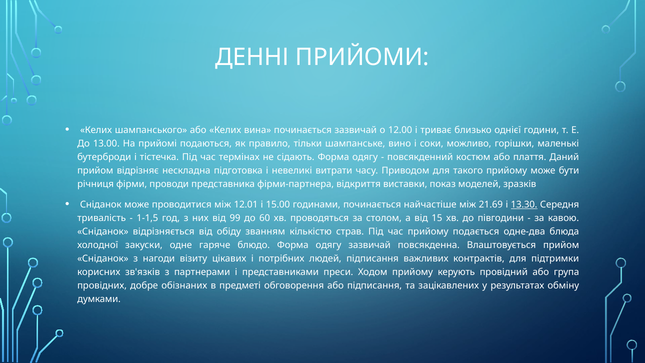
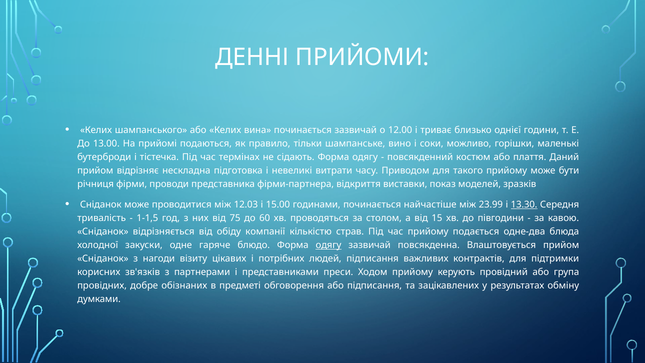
12.01: 12.01 -> 12.03
21.69: 21.69 -> 23.99
99: 99 -> 75
званням: званням -> компанії
одягу at (329, 245) underline: none -> present
